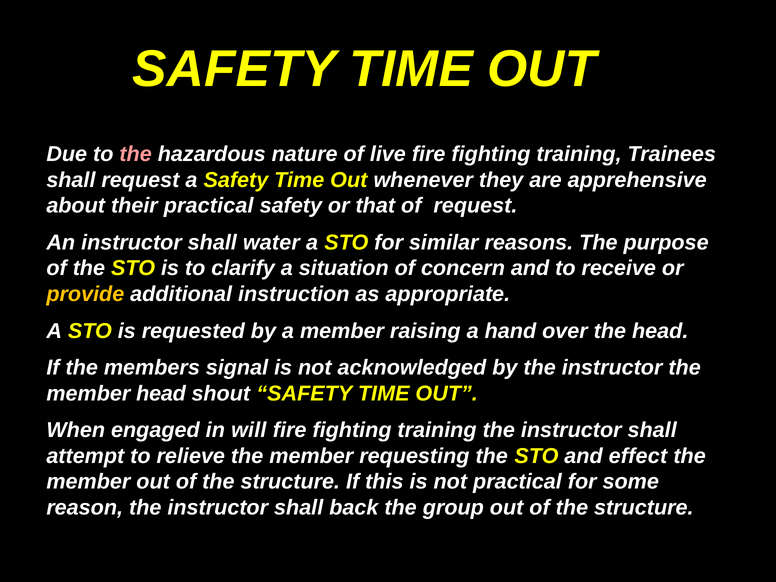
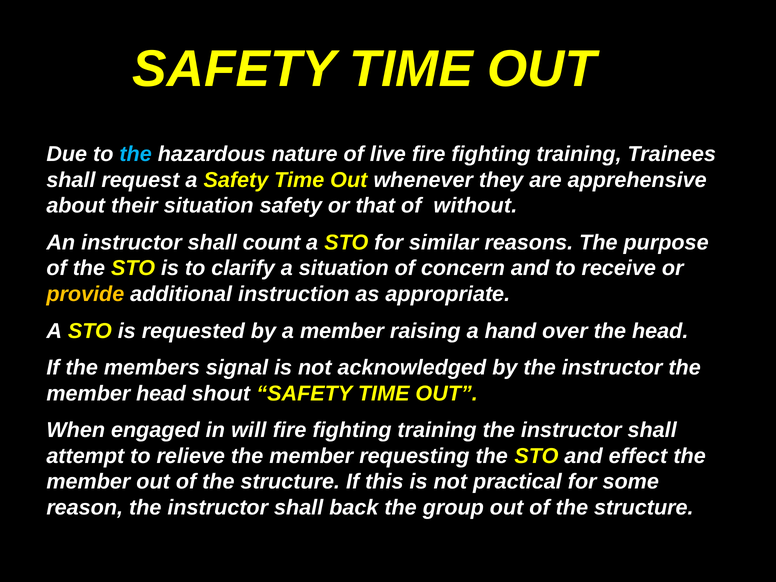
the at (136, 154) colour: pink -> light blue
their practical: practical -> situation
of request: request -> without
water: water -> count
